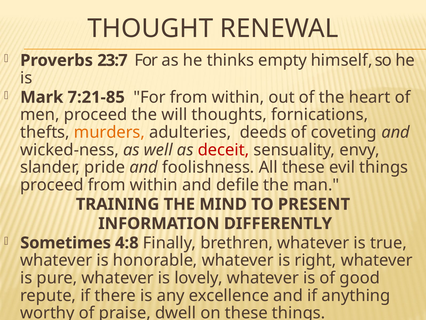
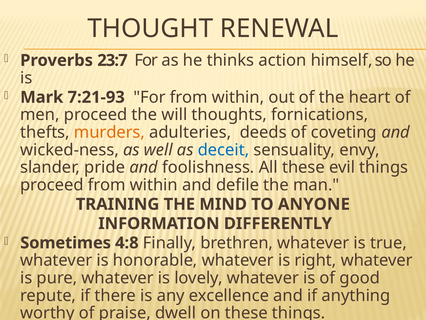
empty: empty -> action
7:21-85: 7:21-85 -> 7:21-93
deceit colour: red -> blue
PRESENT: PRESENT -> ANYONE
